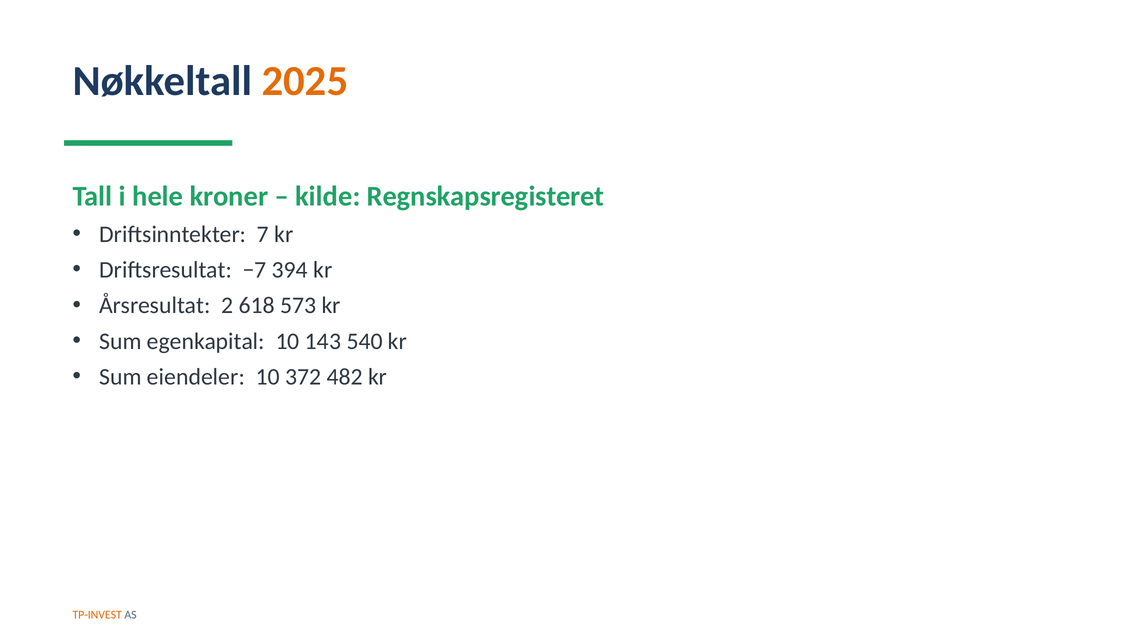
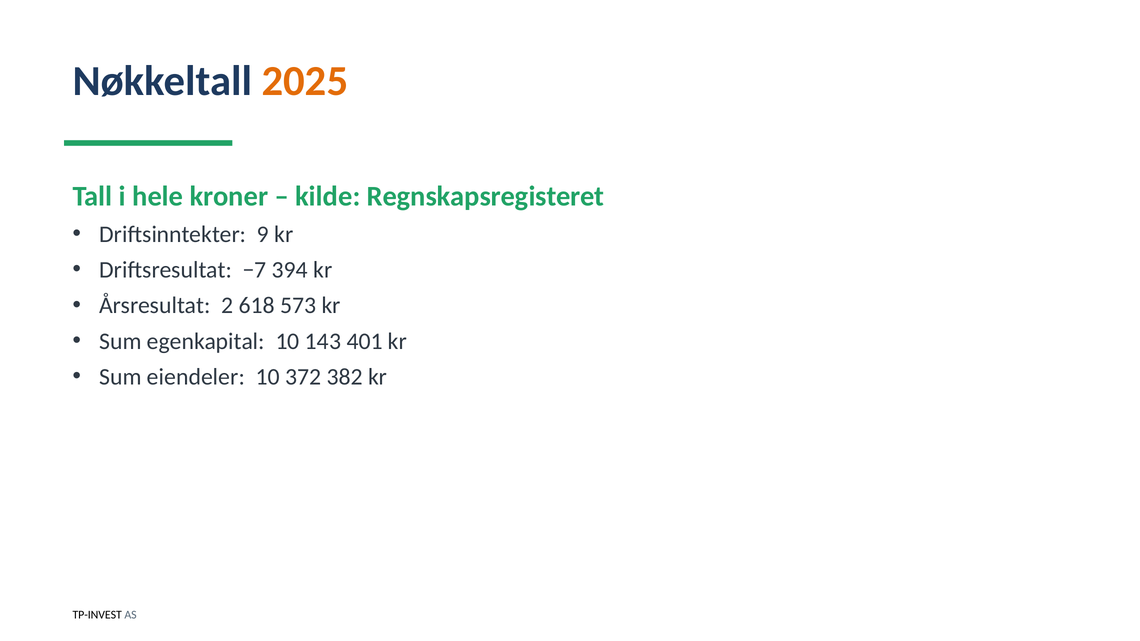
7: 7 -> 9
540: 540 -> 401
482: 482 -> 382
TP-INVEST colour: orange -> black
